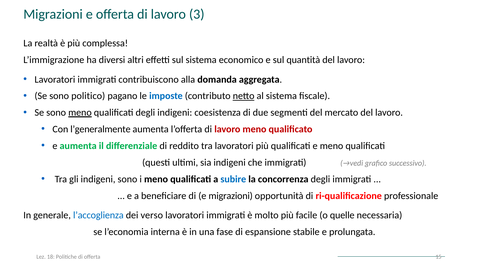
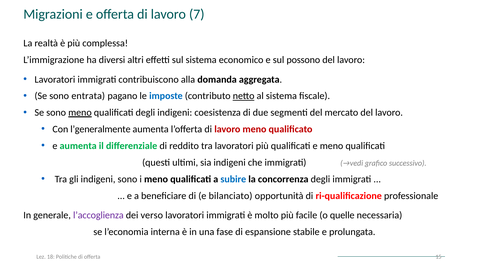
3: 3 -> 7
quantità: quantità -> possono
politico: politico -> entrata
e migrazioni: migrazioni -> bilanciato
l’accoglienza colour: blue -> purple
